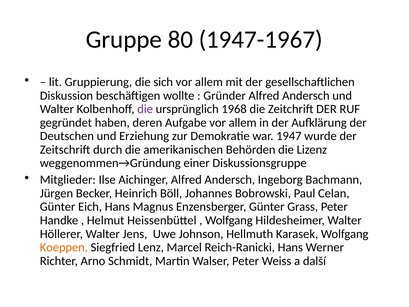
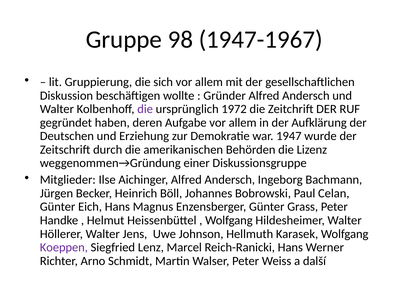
80: 80 -> 98
1968: 1968 -> 1972
Koeppen colour: orange -> purple
